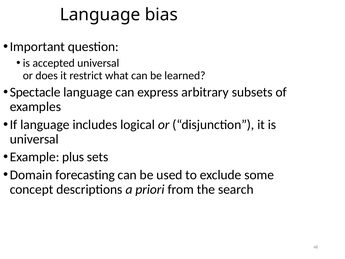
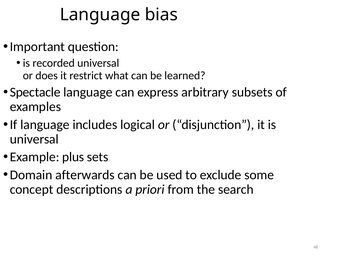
accepted: accepted -> recorded
forecasting: forecasting -> afterwards
